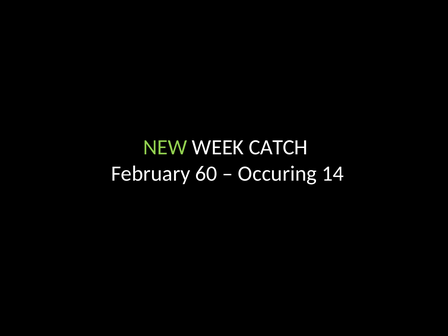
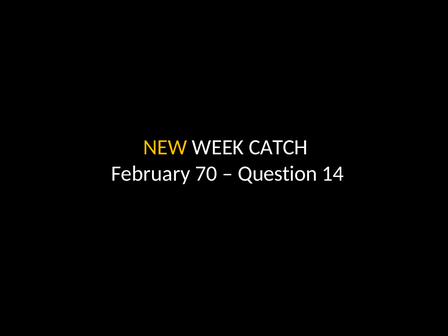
NEW colour: light green -> yellow
60: 60 -> 70
Occuring: Occuring -> Question
